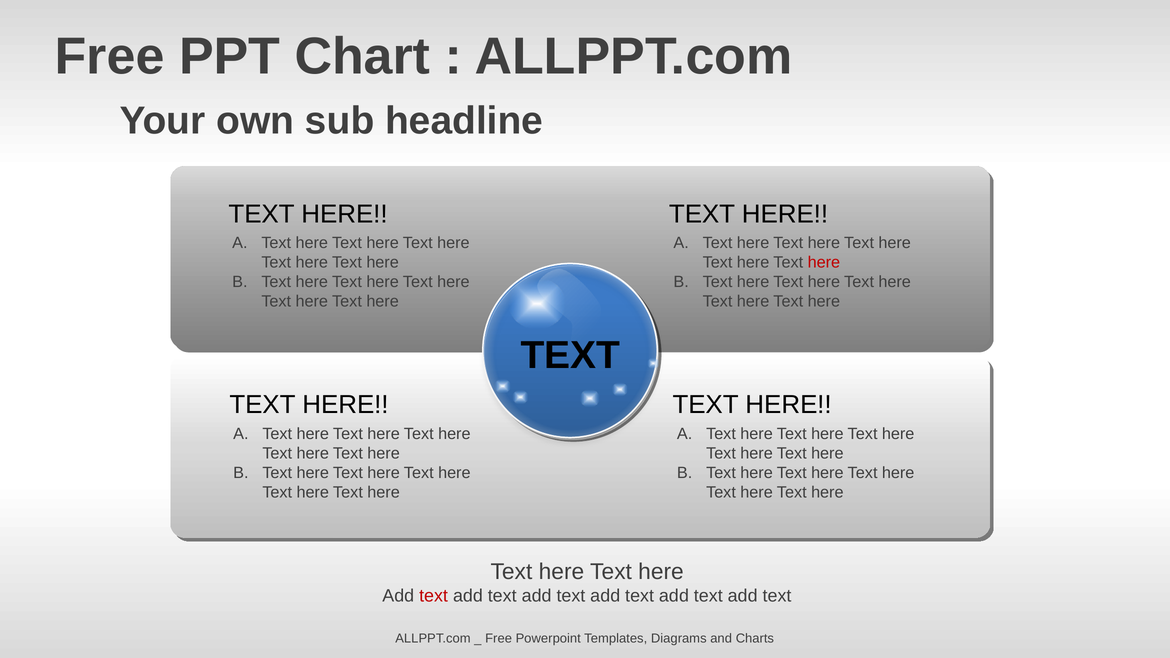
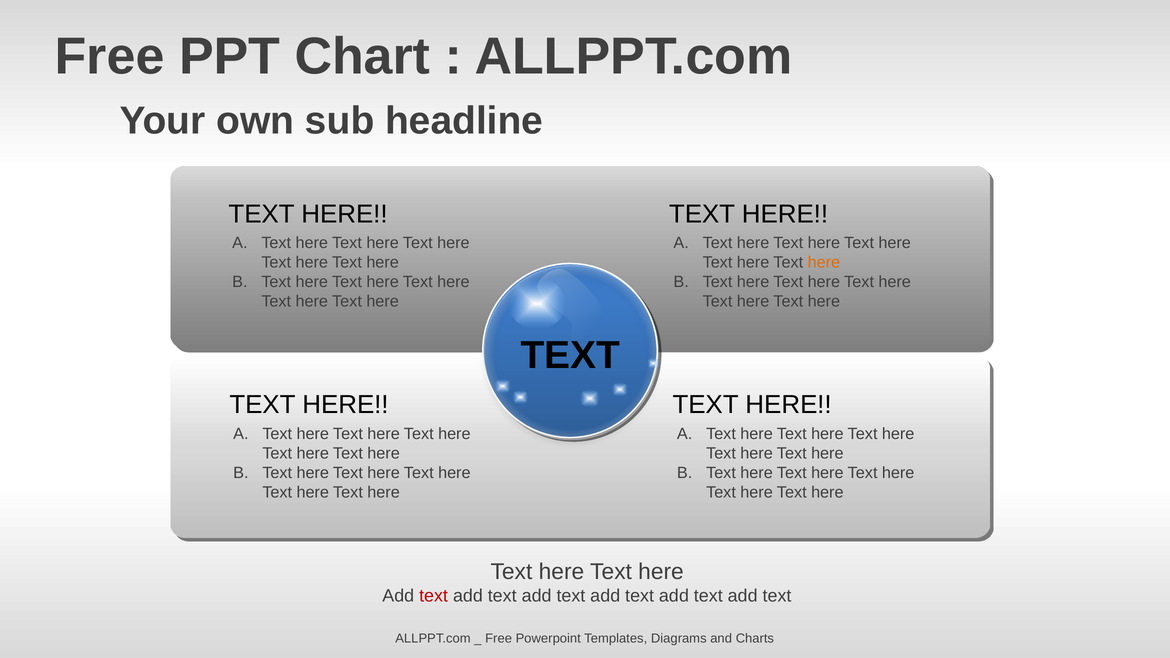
here at (824, 263) colour: red -> orange
